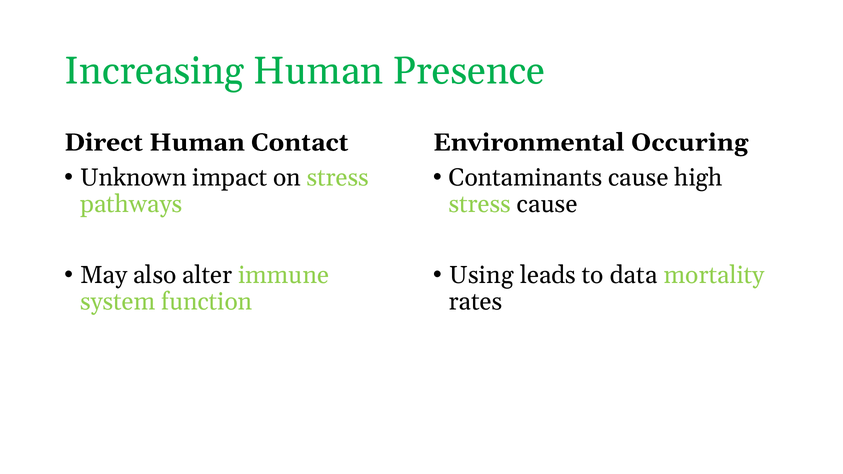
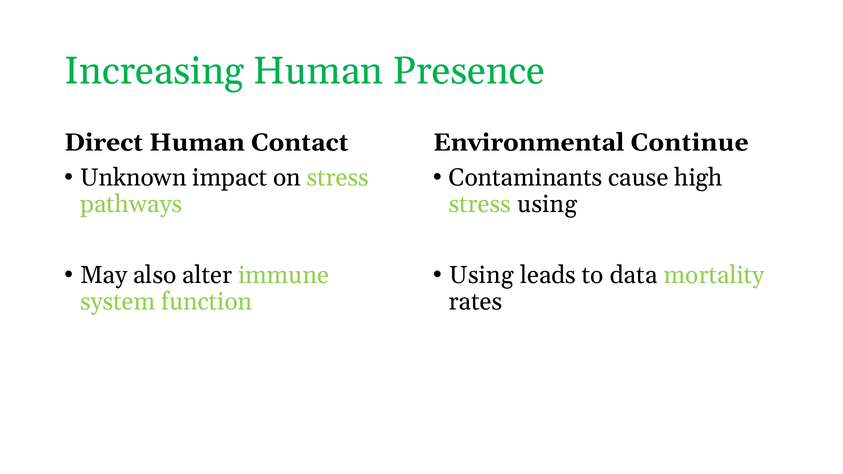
Occuring: Occuring -> Continue
stress cause: cause -> using
